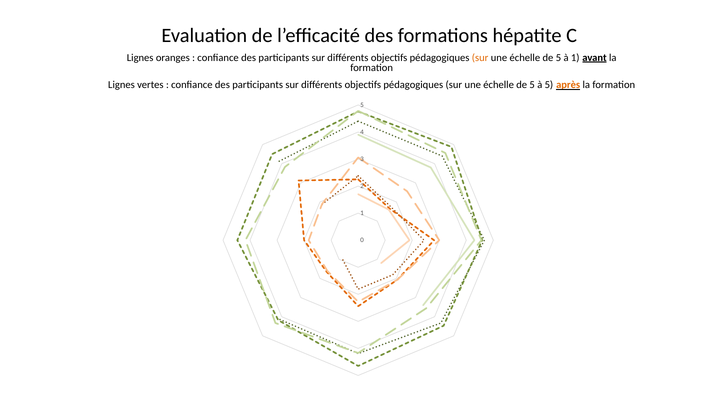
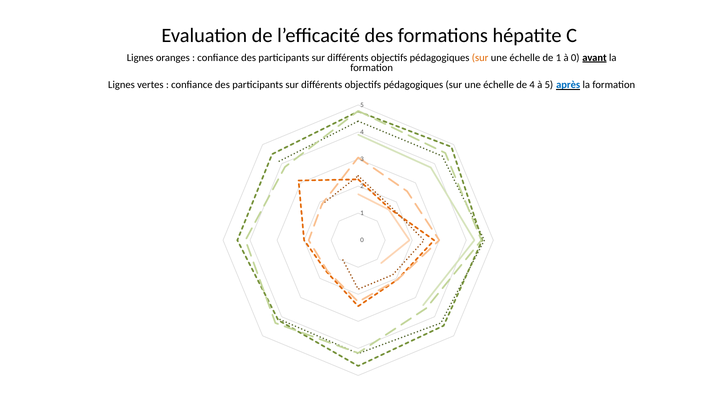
5 at (558, 58): 5 -> 1
à 1: 1 -> 0
5 at (532, 85): 5 -> 4
après colour: orange -> blue
